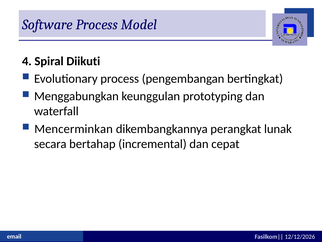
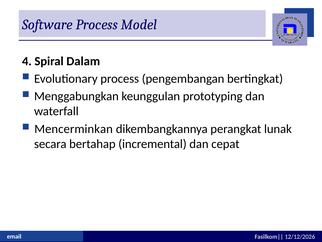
Diikuti: Diikuti -> Dalam
